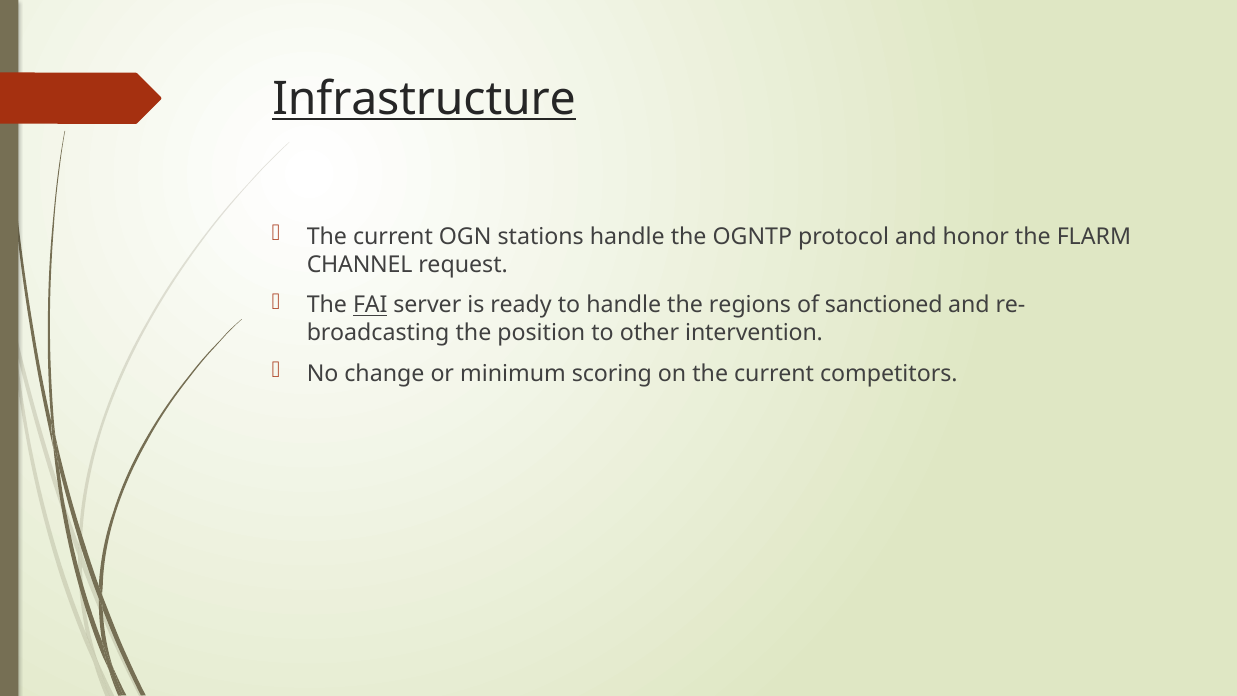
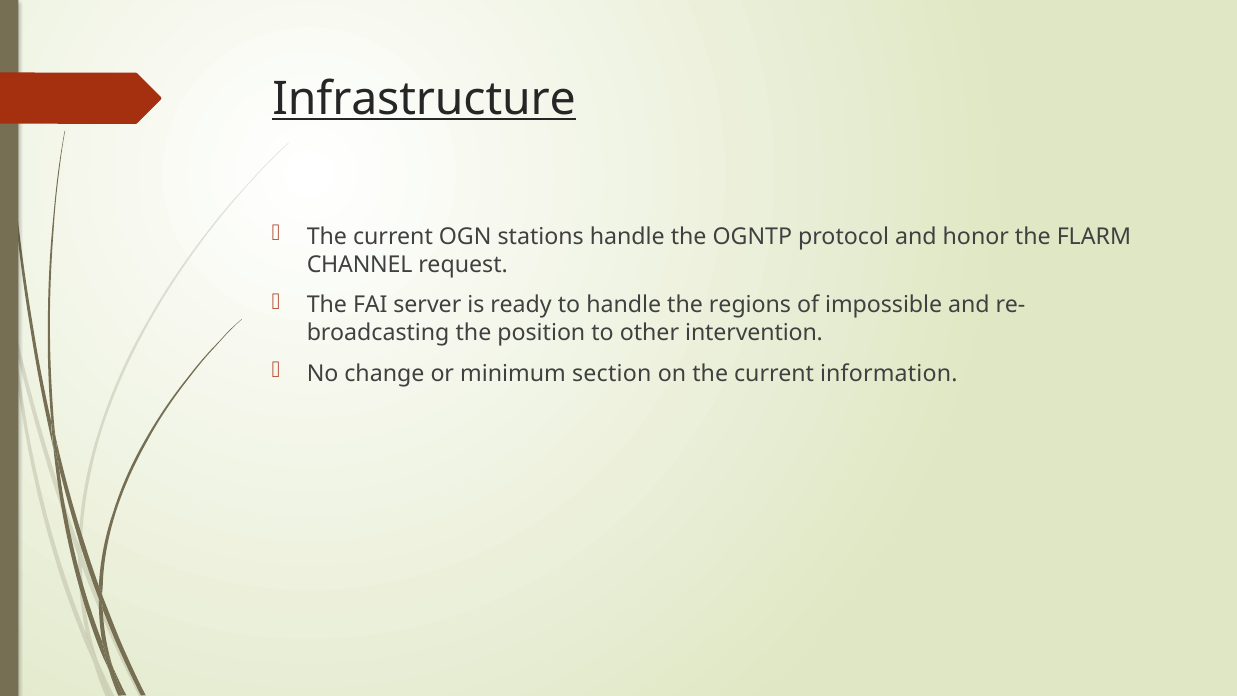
FAI underline: present -> none
sanctioned: sanctioned -> impossible
scoring: scoring -> section
competitors: competitors -> information
